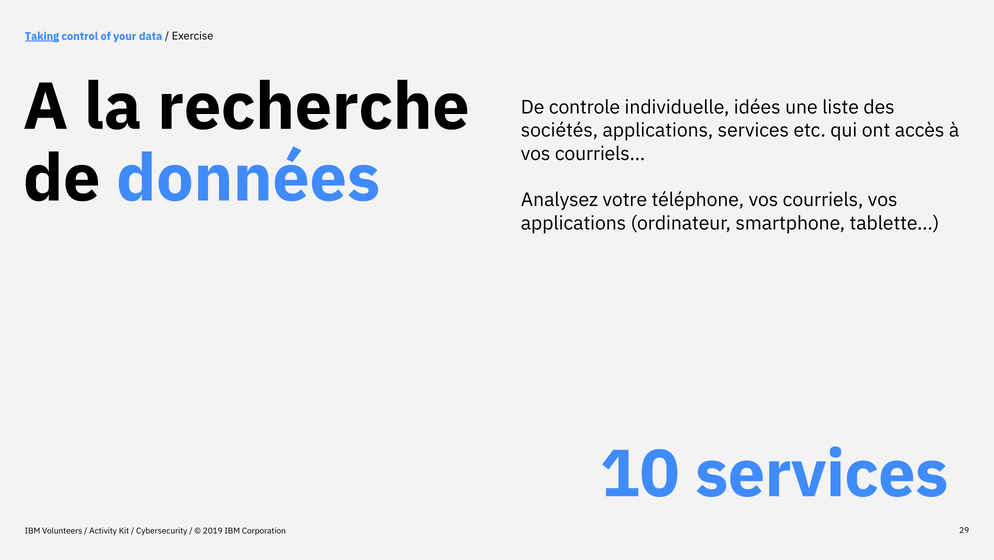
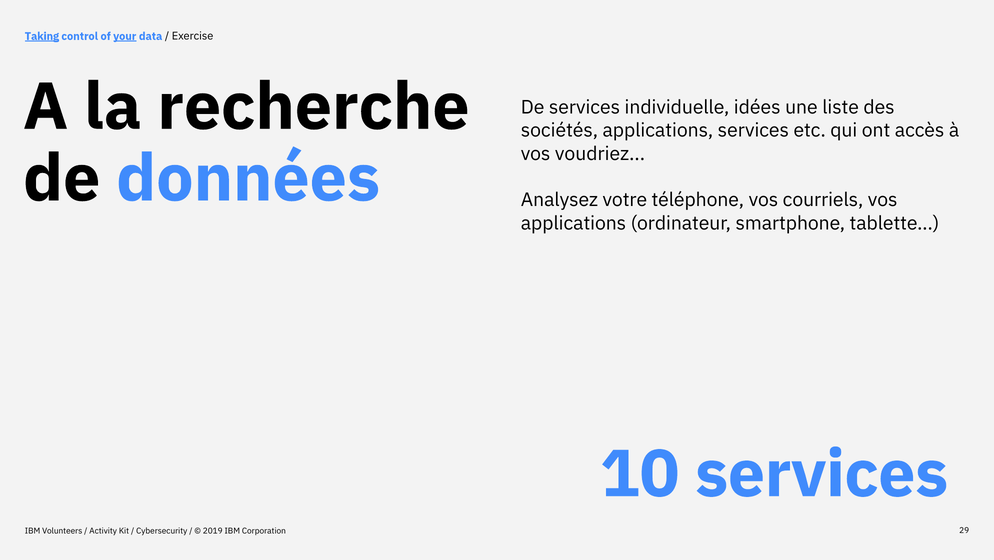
your underline: none -> present
De controle: controle -> services
courriels at (600, 154): courriels -> voudriez
